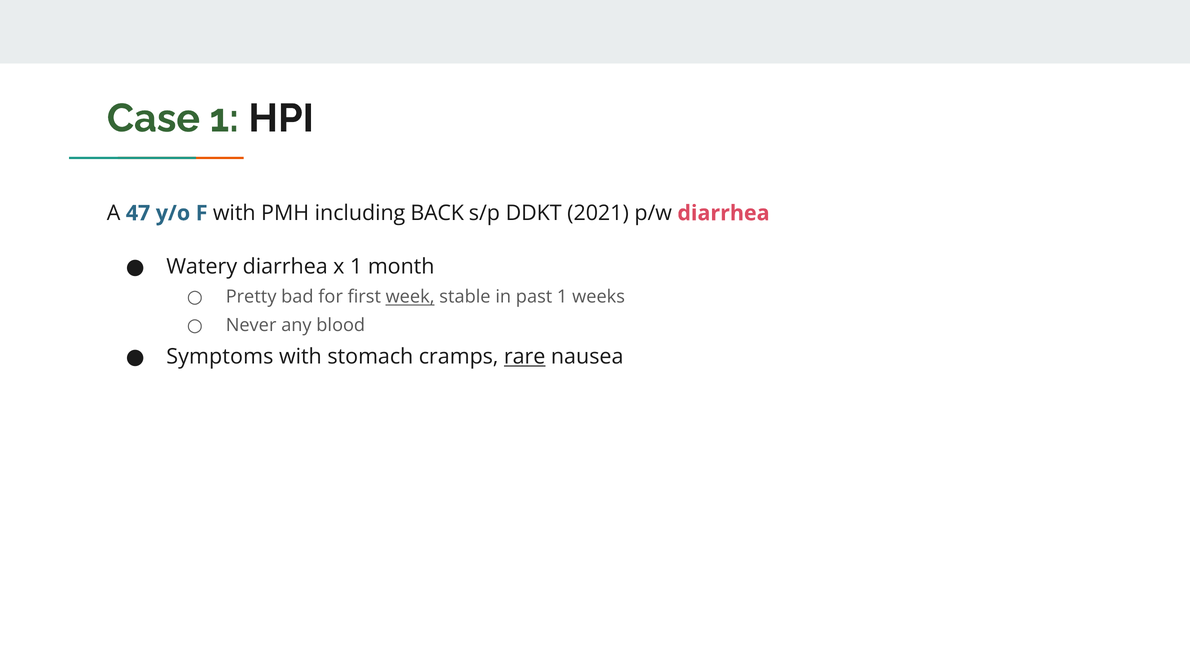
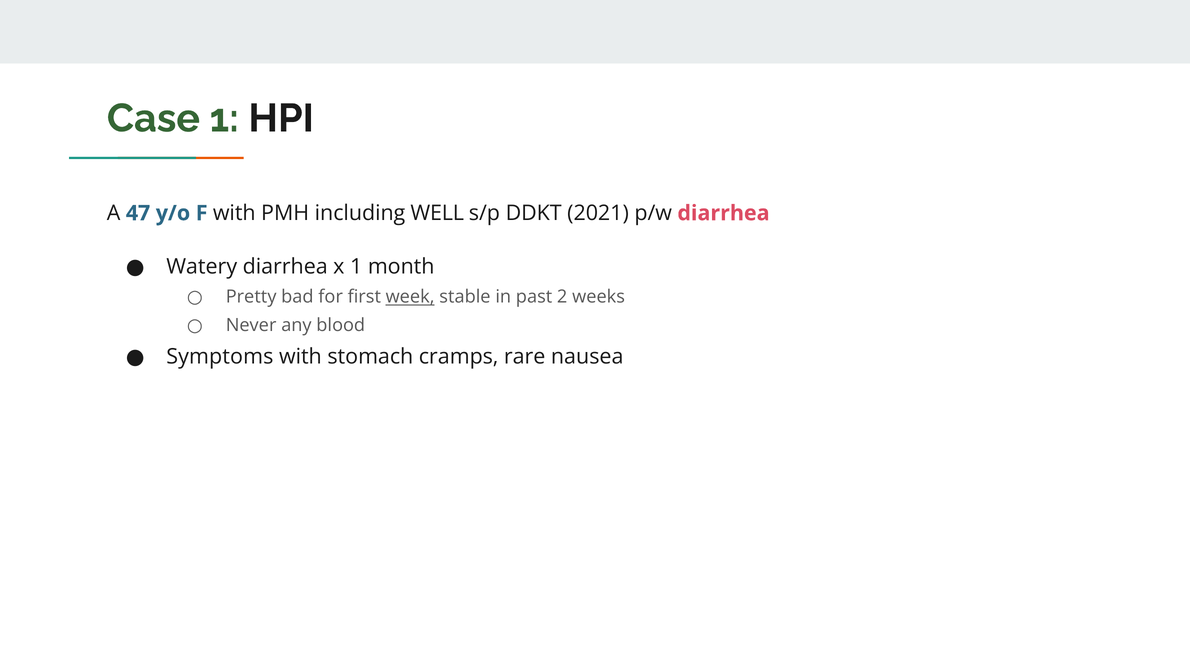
BACK: BACK -> WELL
past 1: 1 -> 2
rare underline: present -> none
